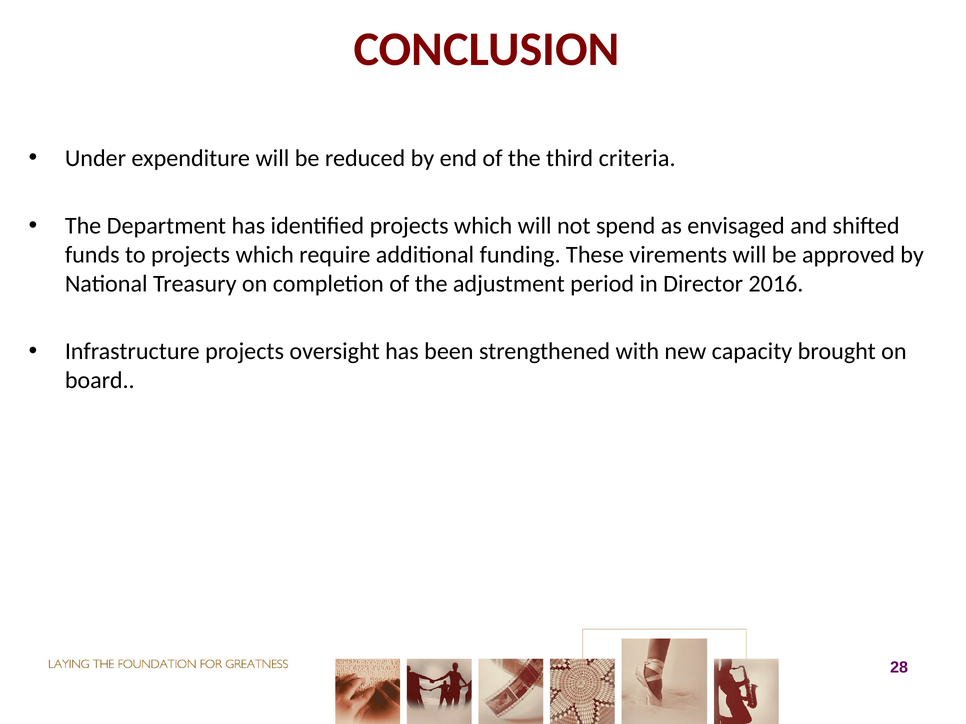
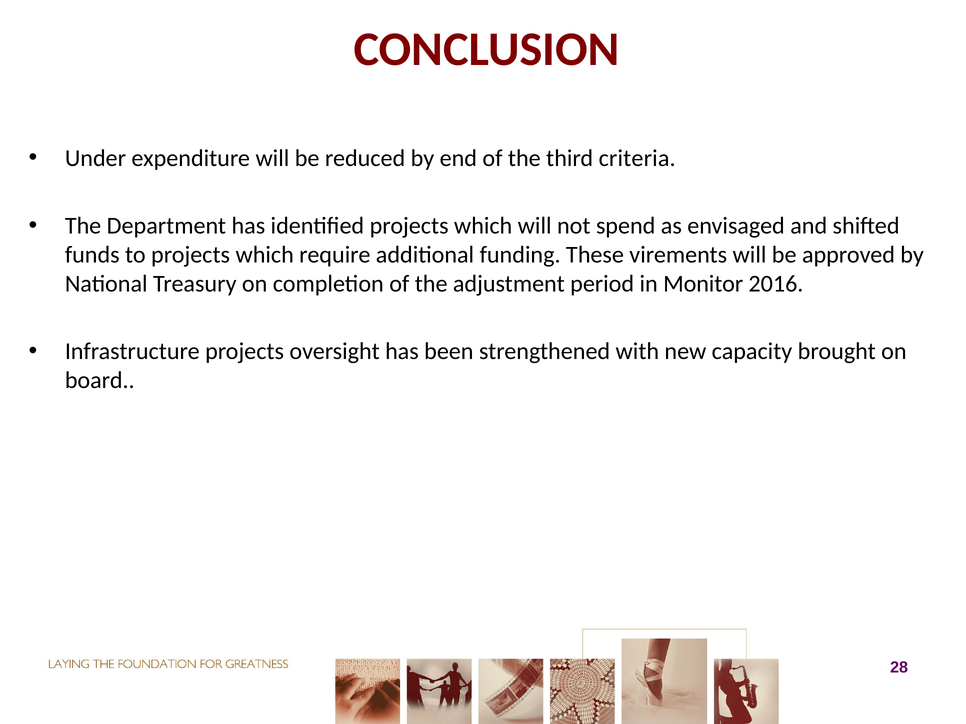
Director: Director -> Monitor
